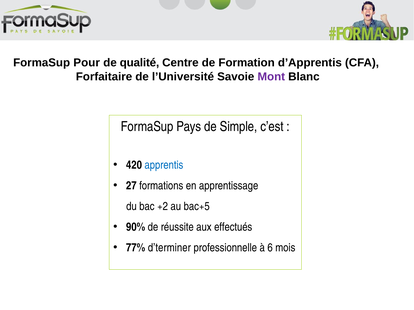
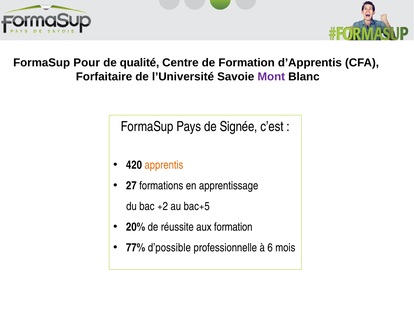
Simple: Simple -> Signée
apprentis colour: blue -> orange
90%: 90% -> 20%
aux effectués: effectués -> formation
d’terminer: d’terminer -> d’possible
